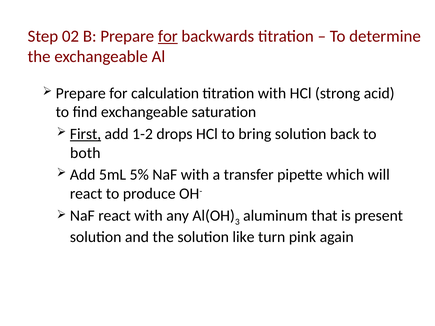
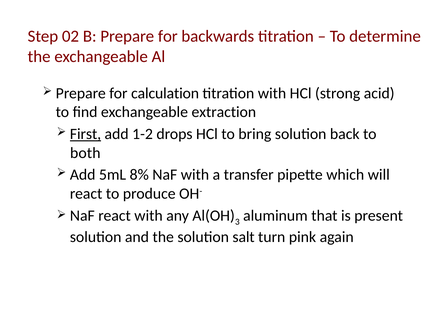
for at (168, 36) underline: present -> none
saturation: saturation -> extraction
5%: 5% -> 8%
like: like -> salt
